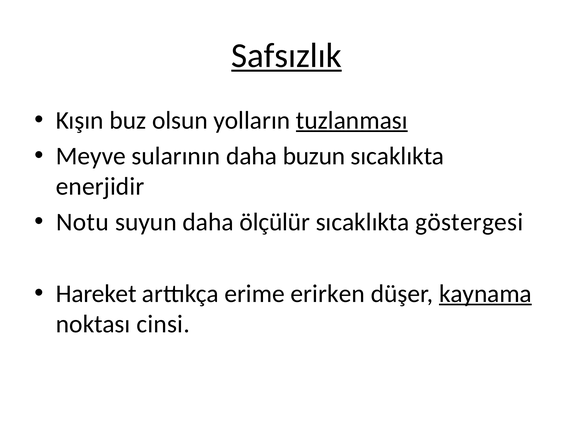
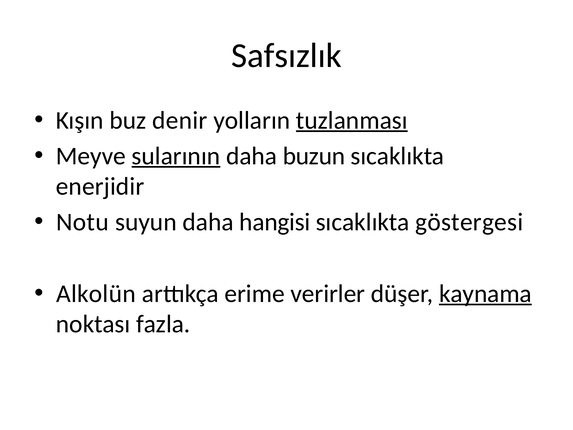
Safsızlık underline: present -> none
olsun: olsun -> denir
sularının underline: none -> present
ölçülür: ölçülür -> hangisi
Hareket: Hareket -> Alkolün
erirken: erirken -> verirler
cinsi: cinsi -> fazla
